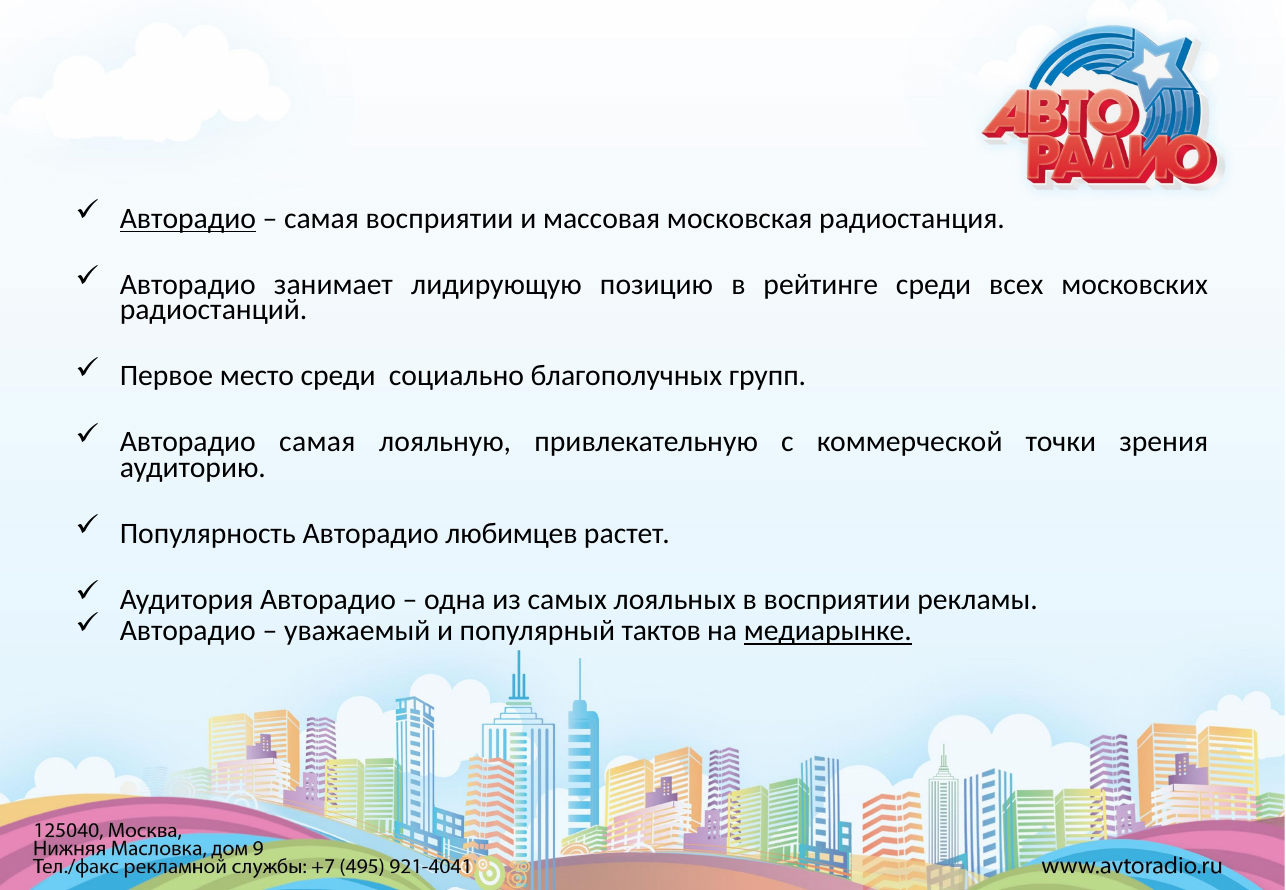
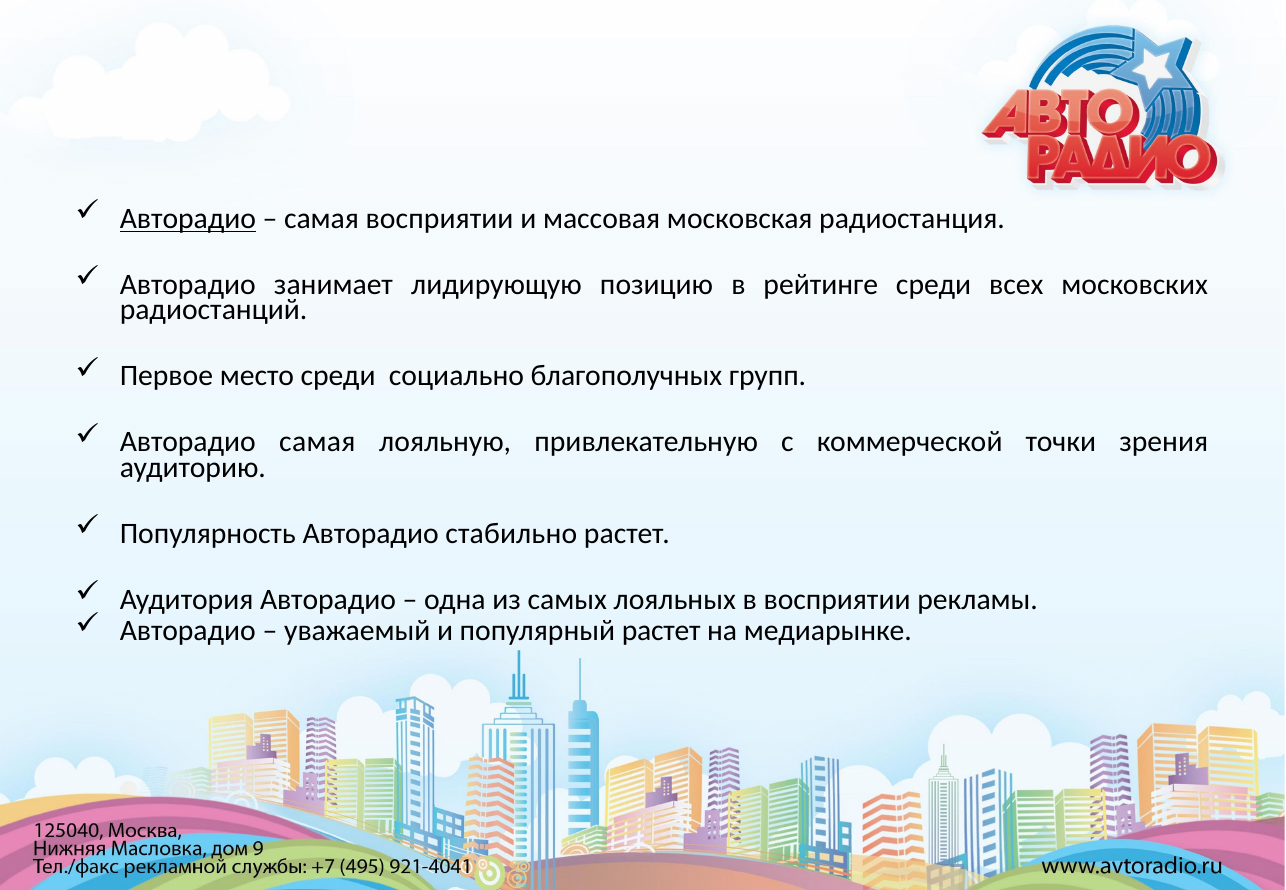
любимцев: любимцев -> стабильно
популярный тактов: тактов -> растет
медиарынке underline: present -> none
